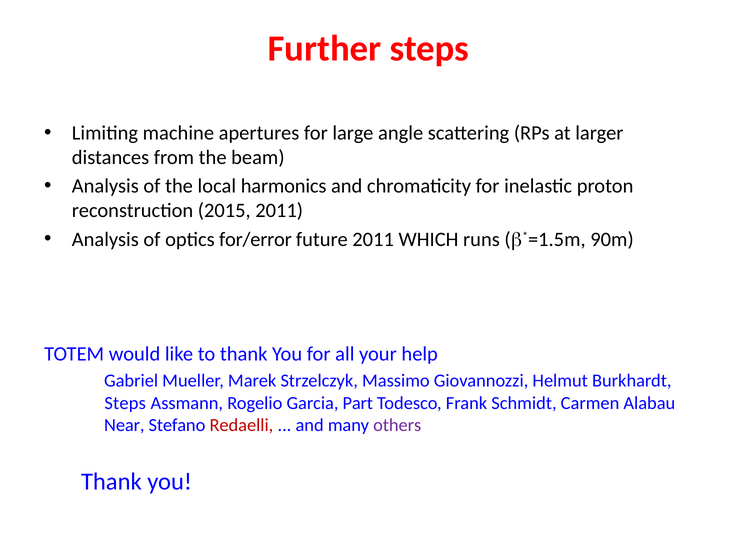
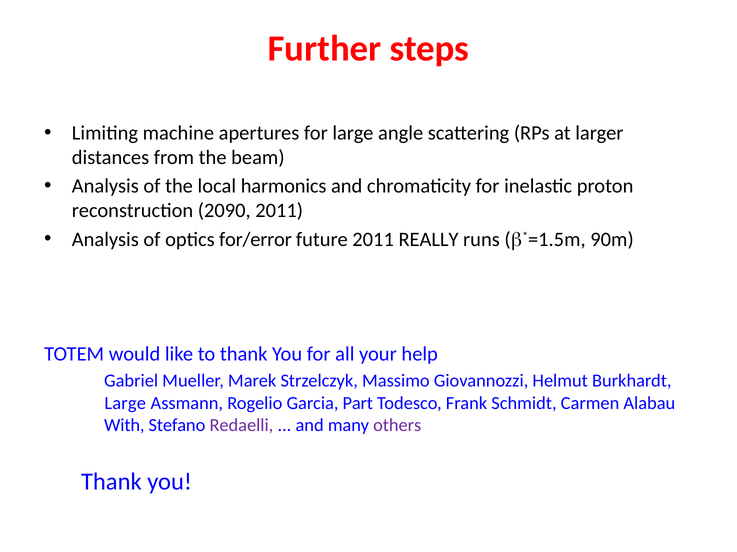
2015: 2015 -> 2090
WHICH: WHICH -> REALLY
Steps at (125, 404): Steps -> Large
Near: Near -> With
Redaelli colour: red -> purple
